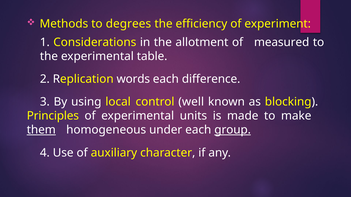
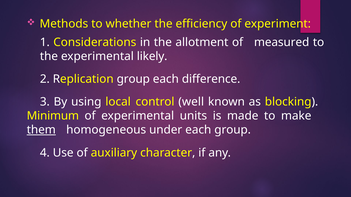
degrees: degrees -> whether
table: table -> likely
Replication words: words -> group
Principles: Principles -> Minimum
group at (233, 130) underline: present -> none
